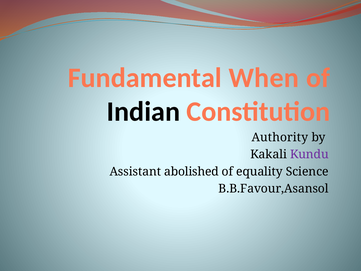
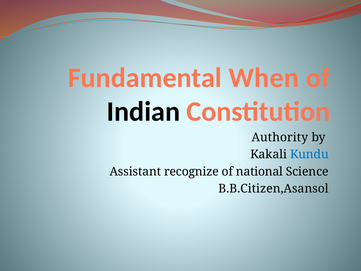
Kundu colour: purple -> blue
abolished: abolished -> recognize
equality: equality -> national
B.B.Favour,Asansol: B.B.Favour,Asansol -> B.B.Citizen,Asansol
